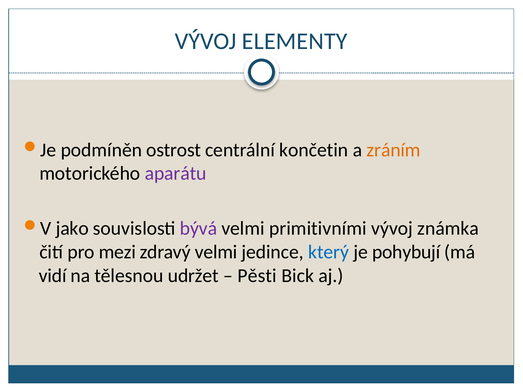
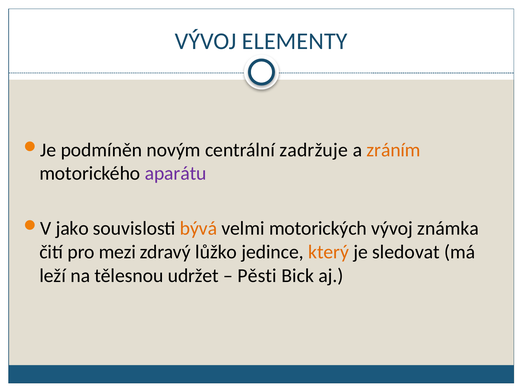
ostrost: ostrost -> novým
končetin: končetin -> zadržuje
bývá colour: purple -> orange
primitivními: primitivními -> motorických
zdravý velmi: velmi -> lůžko
který colour: blue -> orange
pohybují: pohybují -> sledovat
vidí: vidí -> leží
